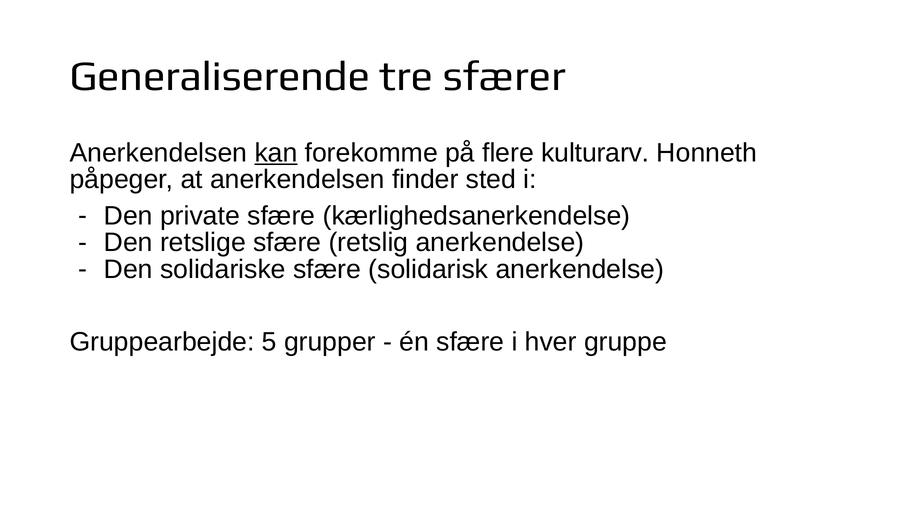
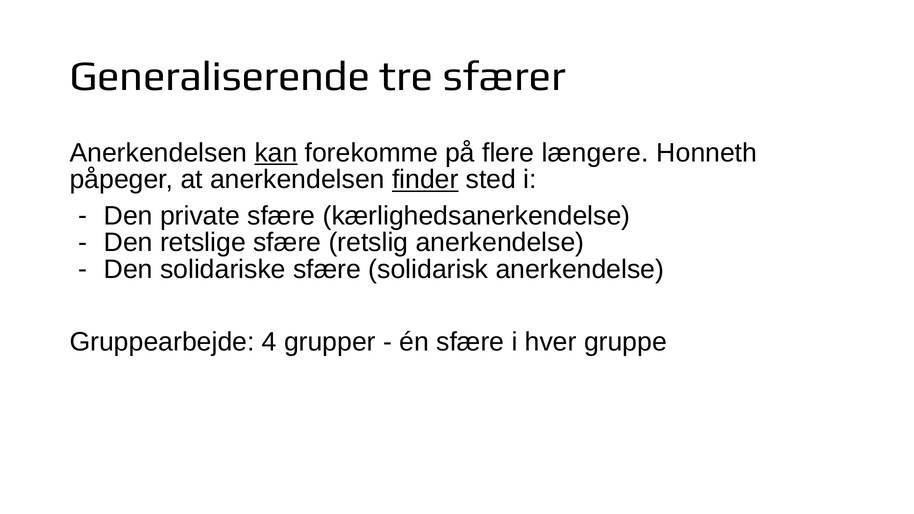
kulturarv: kulturarv -> længere
finder underline: none -> present
5: 5 -> 4
